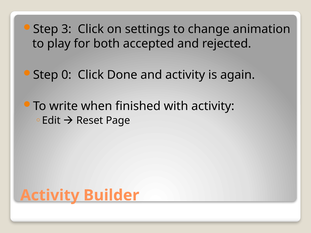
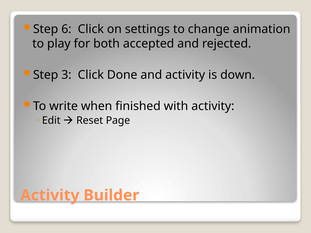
3: 3 -> 6
0: 0 -> 3
again: again -> down
